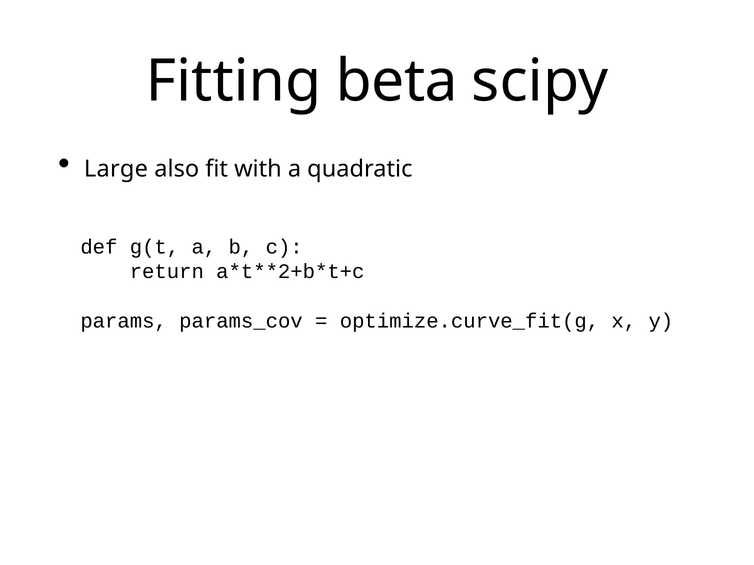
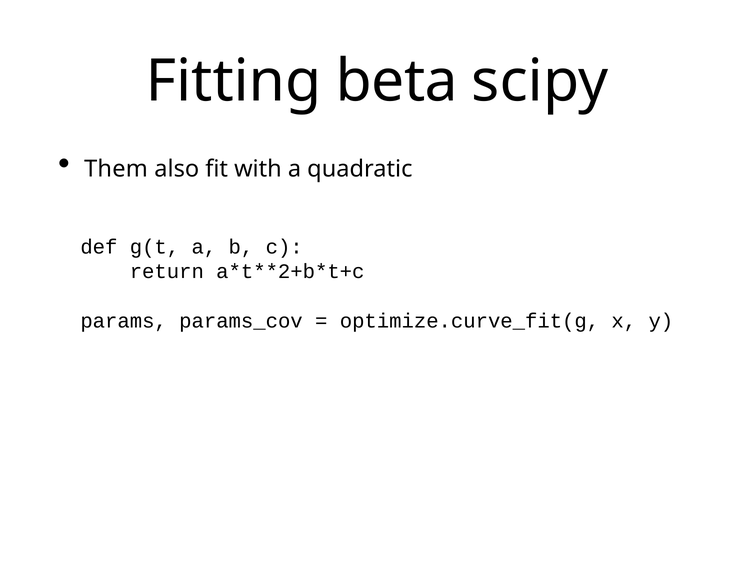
Large: Large -> Them
